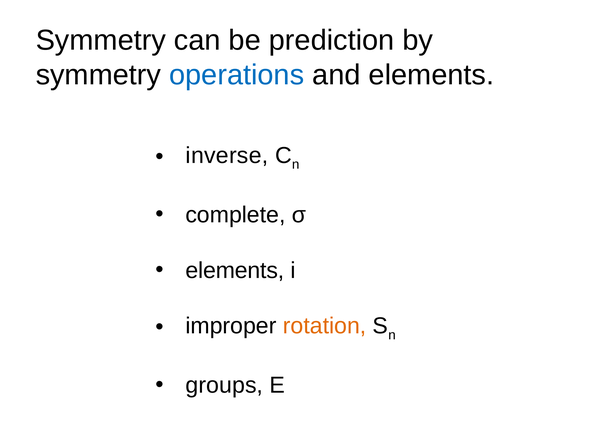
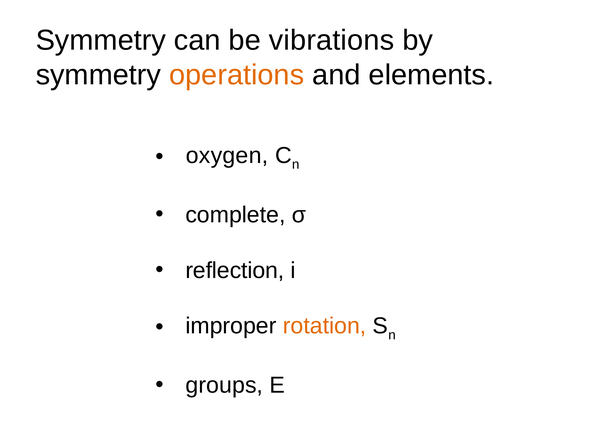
prediction: prediction -> vibrations
operations colour: blue -> orange
inverse: inverse -> oxygen
elements at (235, 271): elements -> reflection
